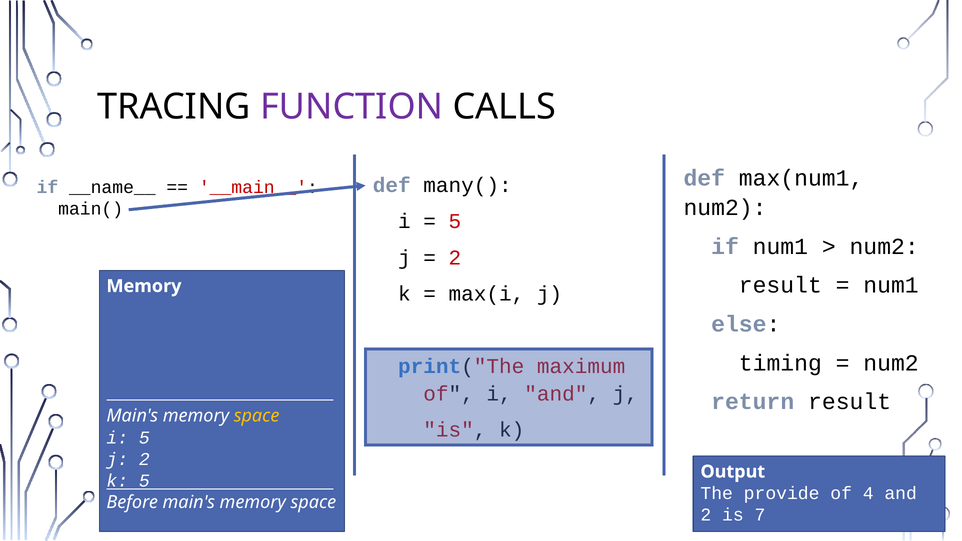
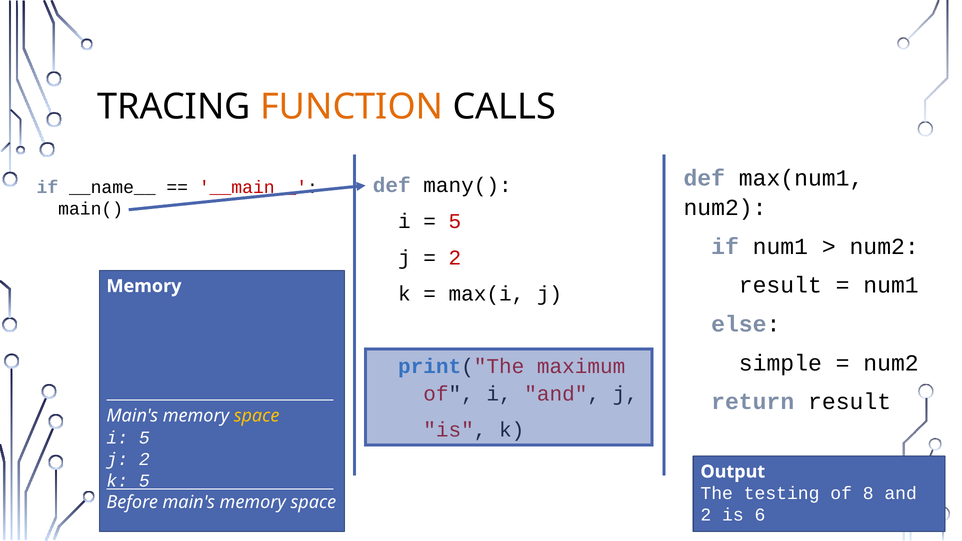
FUNCTION colour: purple -> orange
timing: timing -> simple
provide: provide -> testing
4: 4 -> 8
7: 7 -> 6
